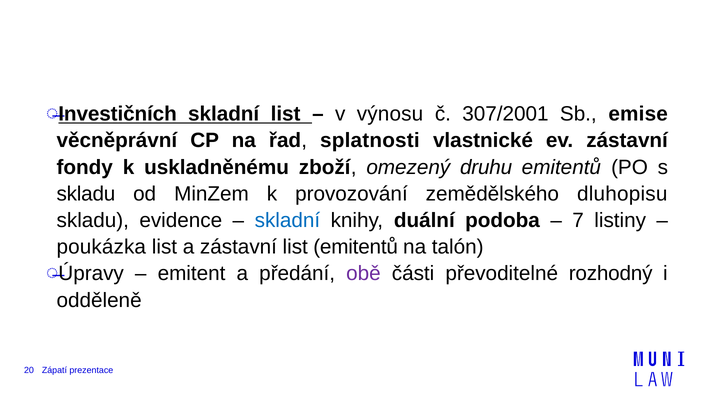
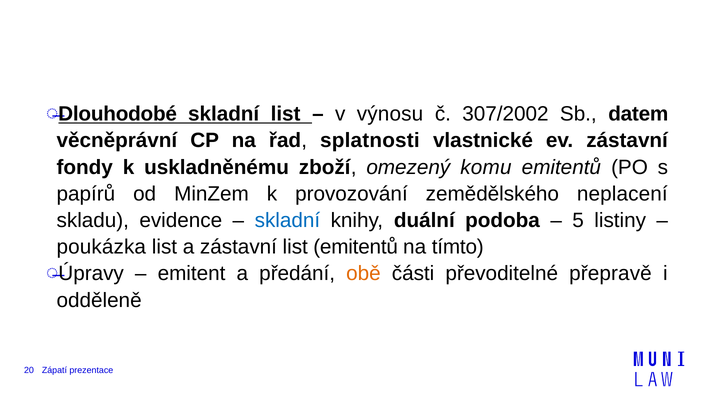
Investičních: Investičních -> Dlouhodobé
307/2001: 307/2001 -> 307/2002
emise: emise -> datem
druhu: druhu -> komu
skladu at (86, 194): skladu -> papírů
dluhopisu: dluhopisu -> neplacení
7: 7 -> 5
talón: talón -> tímto
obě colour: purple -> orange
rozhodný: rozhodný -> přepravě
